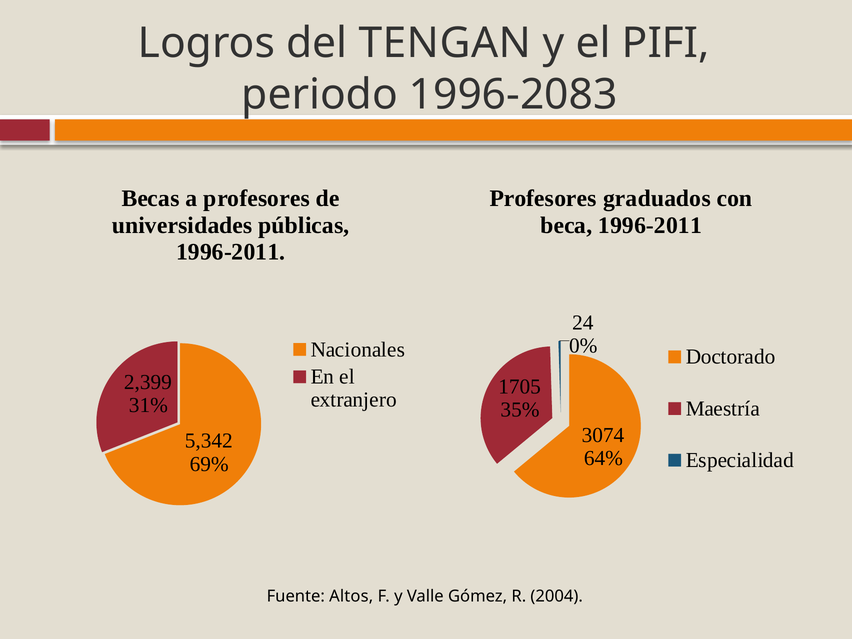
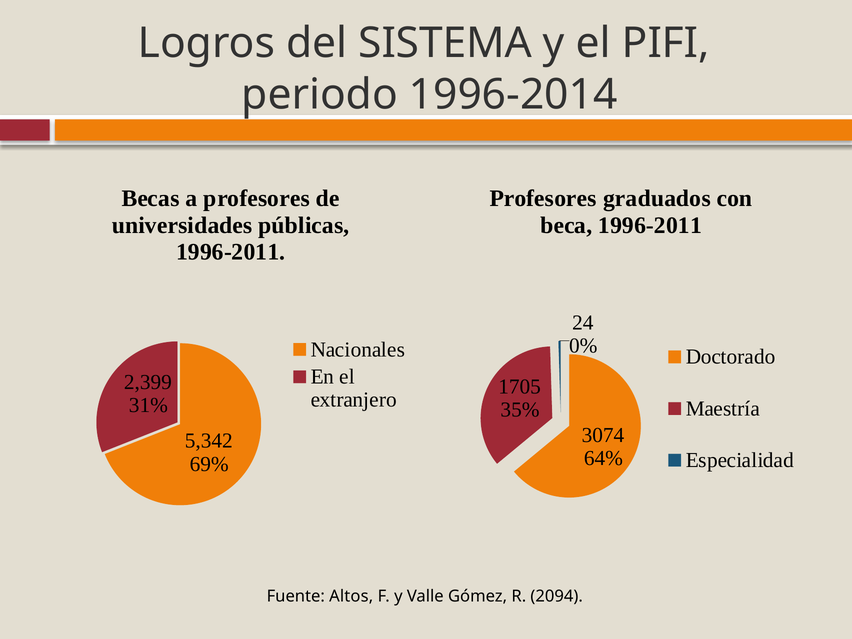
TENGAN: TENGAN -> SISTEMA
1996-2083: 1996-2083 -> 1996-2014
2004: 2004 -> 2094
